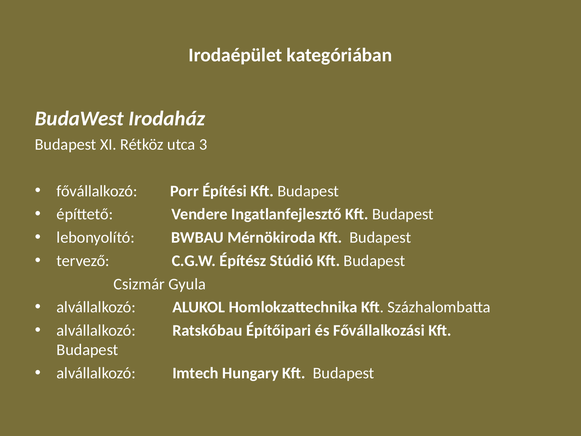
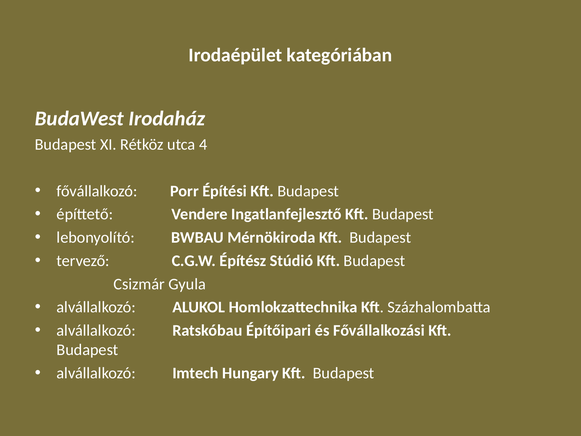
3: 3 -> 4
